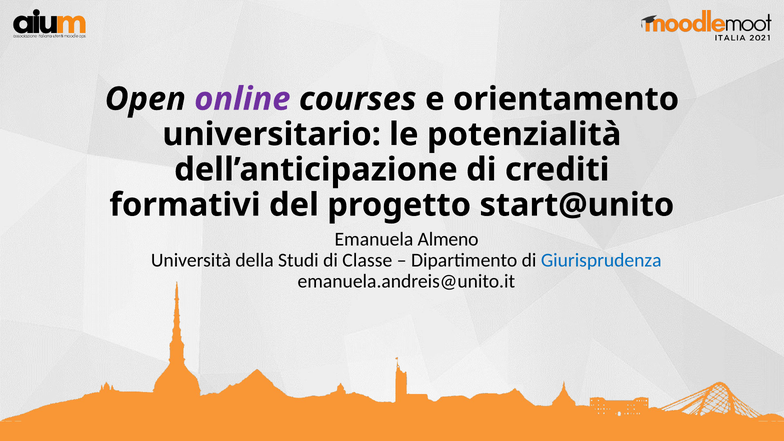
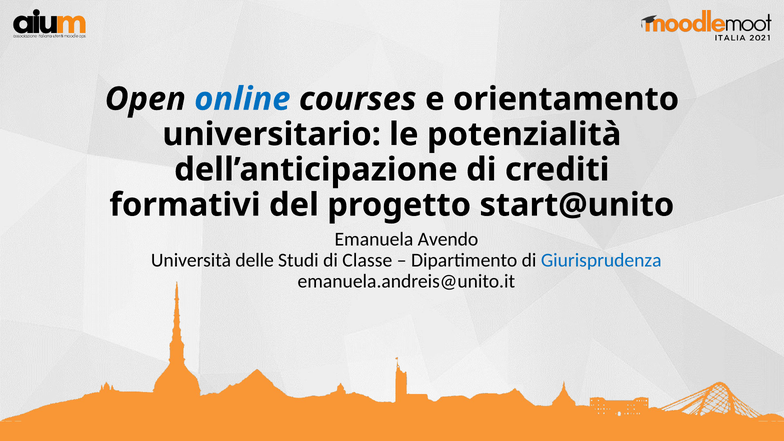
online colour: purple -> blue
Almeno: Almeno -> Avendo
della: della -> delle
